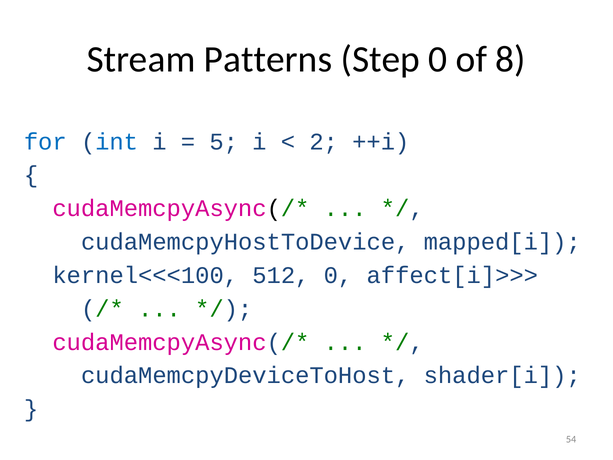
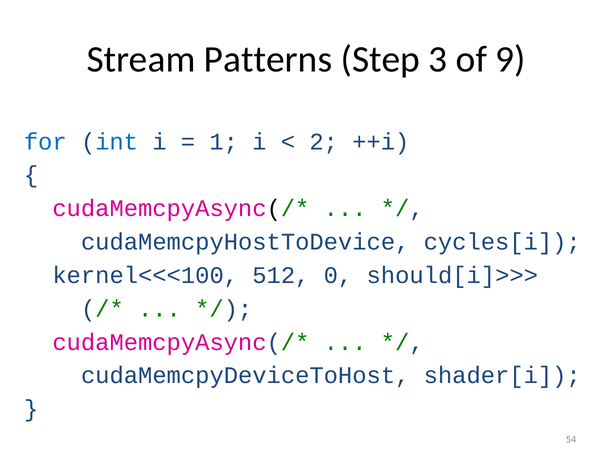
Step 0: 0 -> 3
8: 8 -> 9
5: 5 -> 1
mapped[i: mapped[i -> cycles[i
affect[i]>>>: affect[i]>>> -> should[i]>>>
